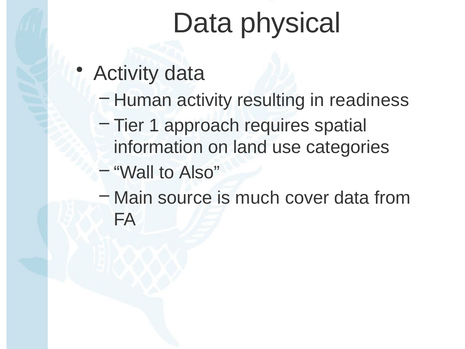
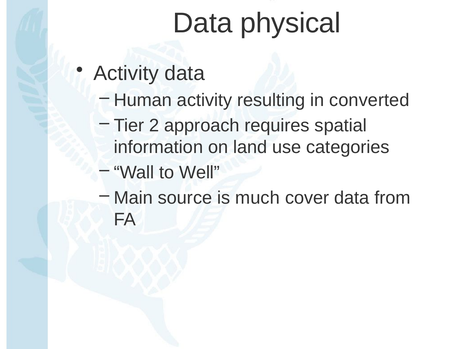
readiness: readiness -> converted
1: 1 -> 2
Also: Also -> Well
